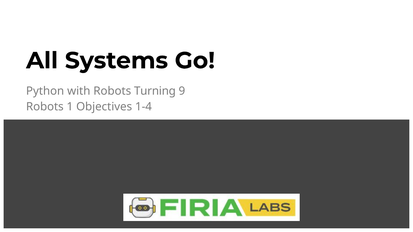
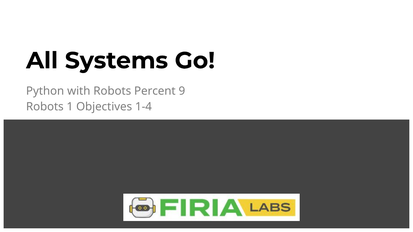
Turning: Turning -> Percent
